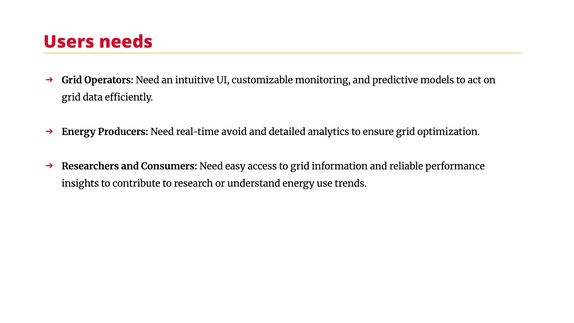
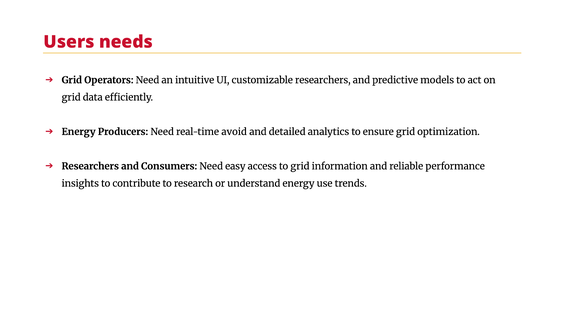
customizable monitoring: monitoring -> researchers
